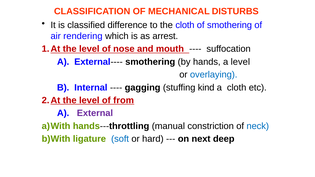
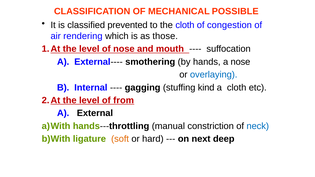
DISTURBS: DISTURBS -> POSSIBLE
difference: difference -> prevented
of smothering: smothering -> congestion
arrest: arrest -> those
a level: level -> nose
External colour: purple -> black
soft colour: blue -> orange
